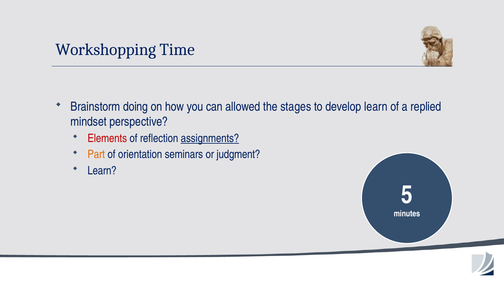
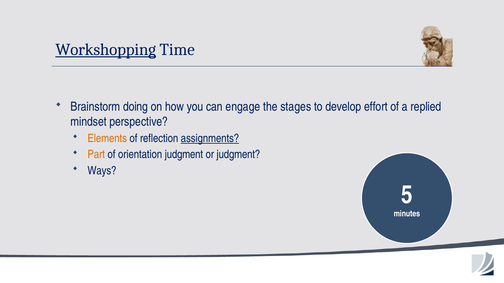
Workshopping underline: none -> present
allowed: allowed -> engage
develop learn: learn -> effort
Elements colour: red -> orange
orientation seminars: seminars -> judgment
Learn at (102, 171): Learn -> Ways
